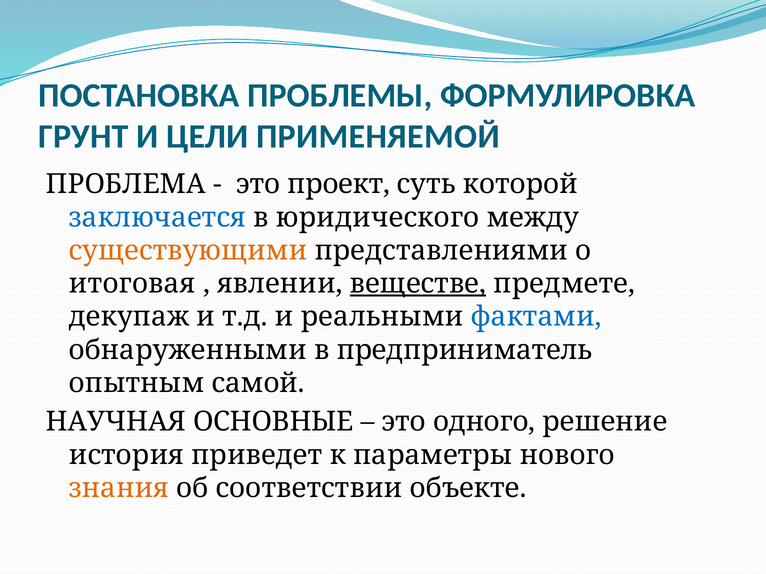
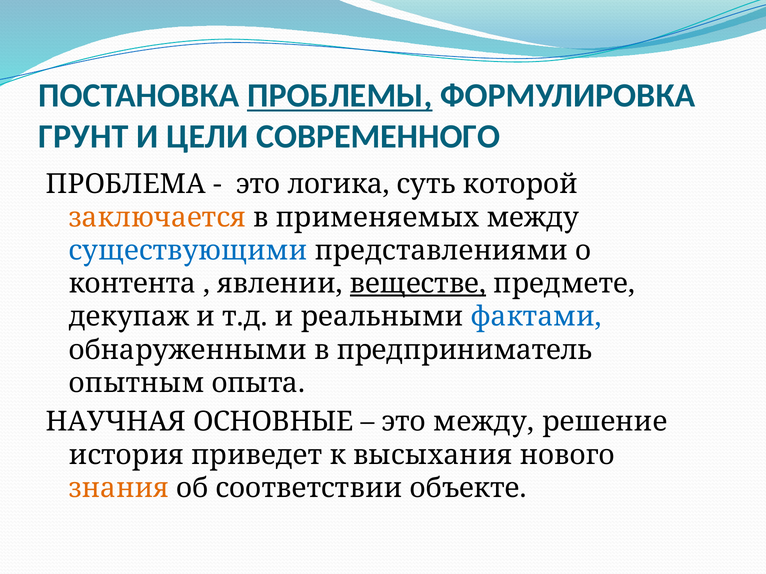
ПРОБЛЕМЫ underline: none -> present
ПРИМЕНЯЕМОЙ: ПРИМЕНЯЕМОЙ -> СОВРЕМЕННОГО
проект: проект -> логика
заключается colour: blue -> orange
юридического: юридического -> применяемых
существующими colour: orange -> blue
итоговая: итоговая -> контента
самой: самой -> опыта
это одного: одного -> между
параметры: параметры -> высыхания
